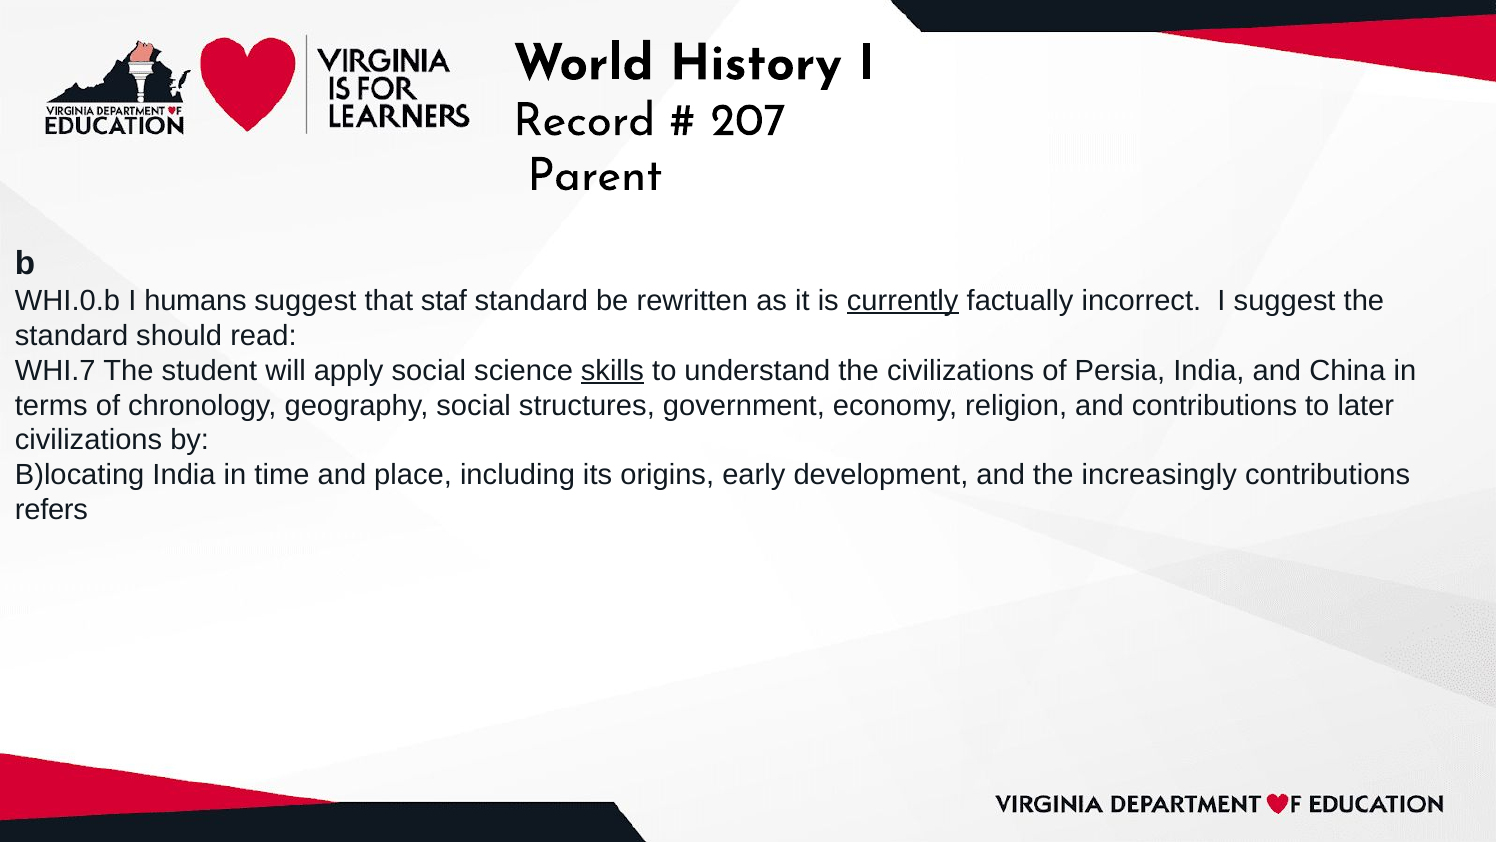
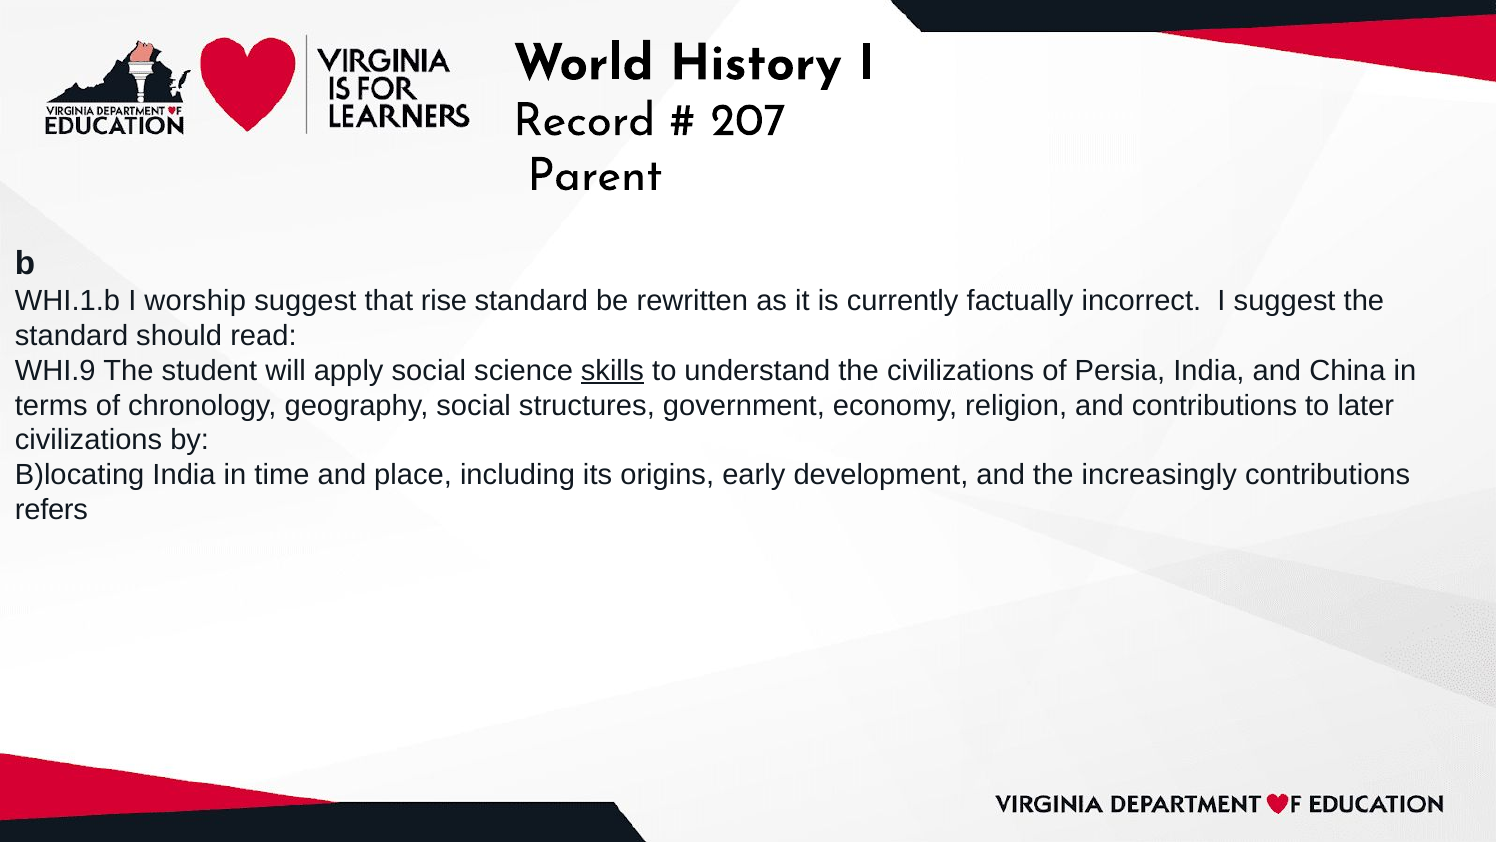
WHI.0.b: WHI.0.b -> WHI.1.b
humans: humans -> worship
staf: staf -> rise
currently underline: present -> none
WHI.7: WHI.7 -> WHI.9
